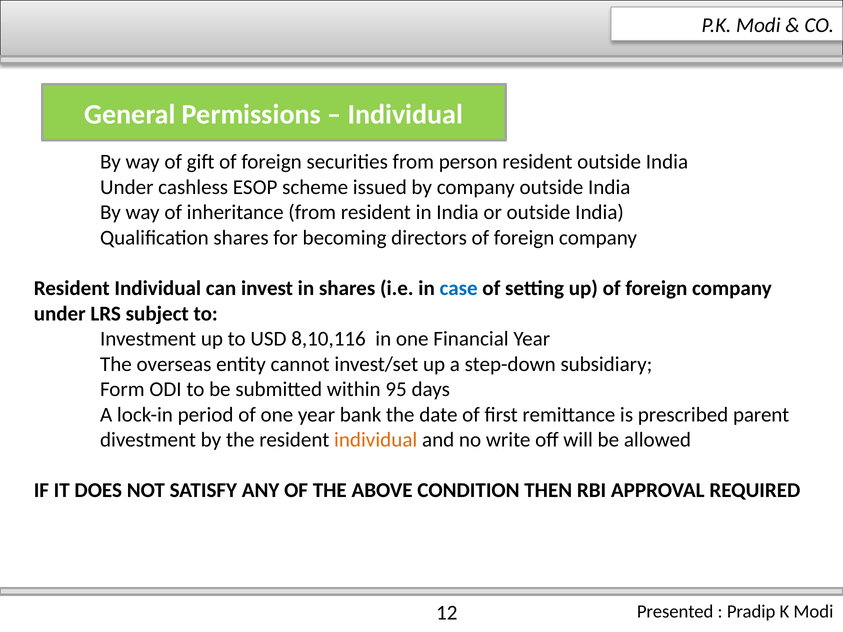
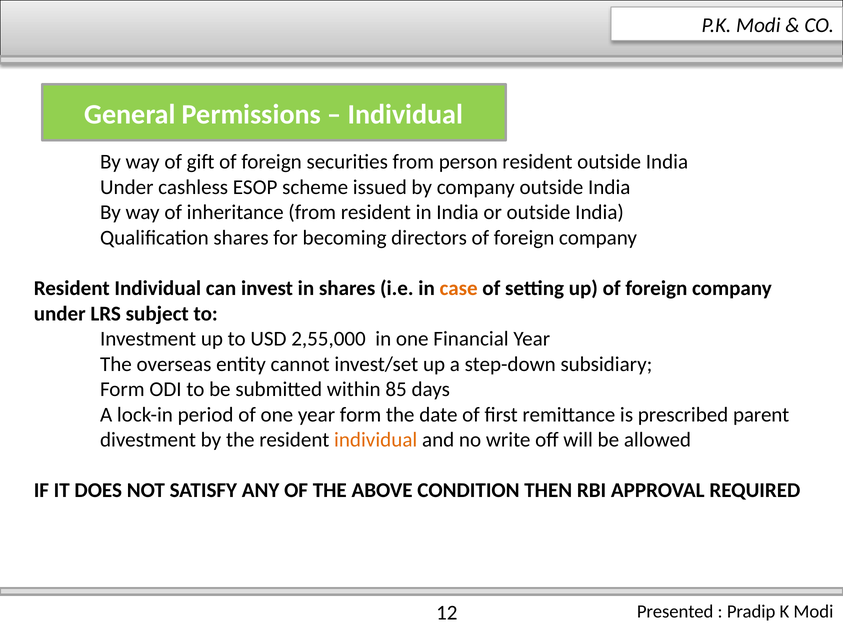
case colour: blue -> orange
8,10,116: 8,10,116 -> 2,55,000
95: 95 -> 85
year bank: bank -> form
